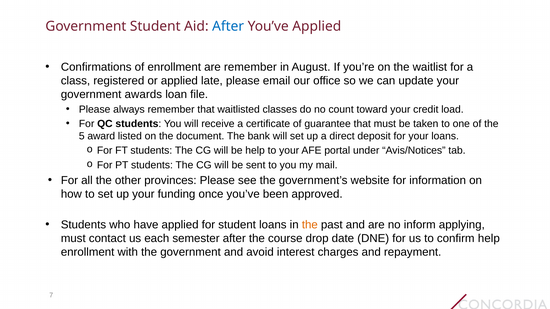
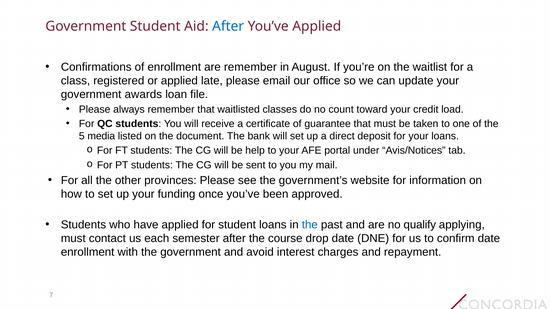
award: award -> media
the at (310, 225) colour: orange -> blue
inform: inform -> qualify
confirm help: help -> date
